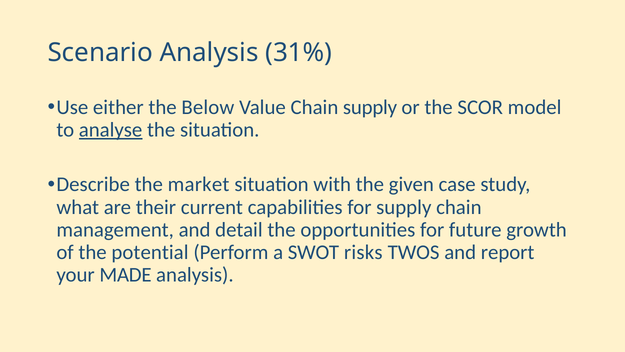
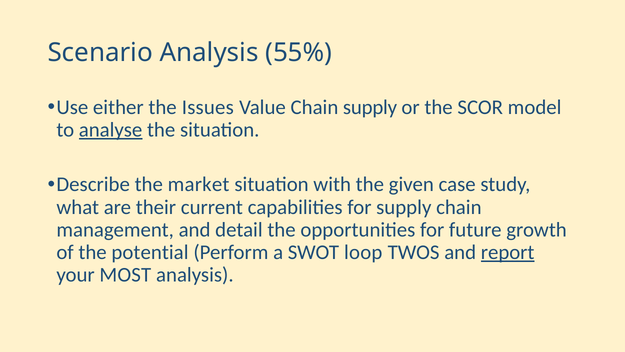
31%: 31% -> 55%
Below: Below -> Issues
risks: risks -> loop
report underline: none -> present
MADE: MADE -> MOST
